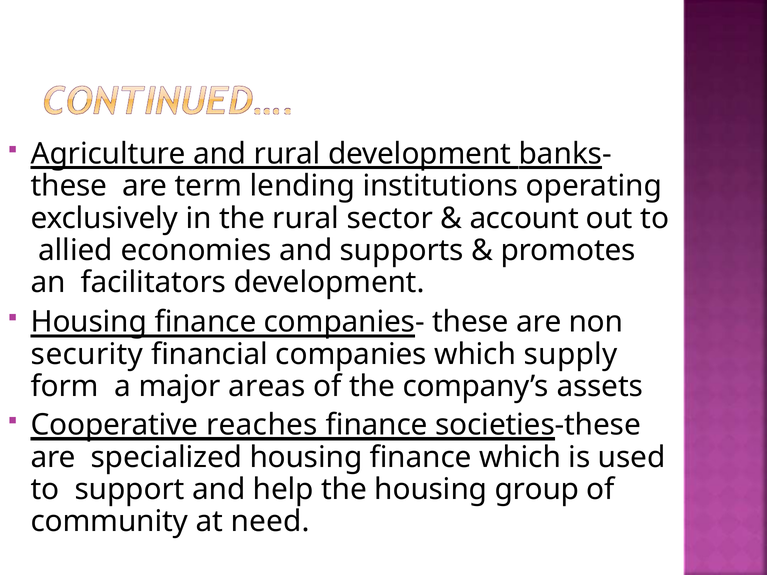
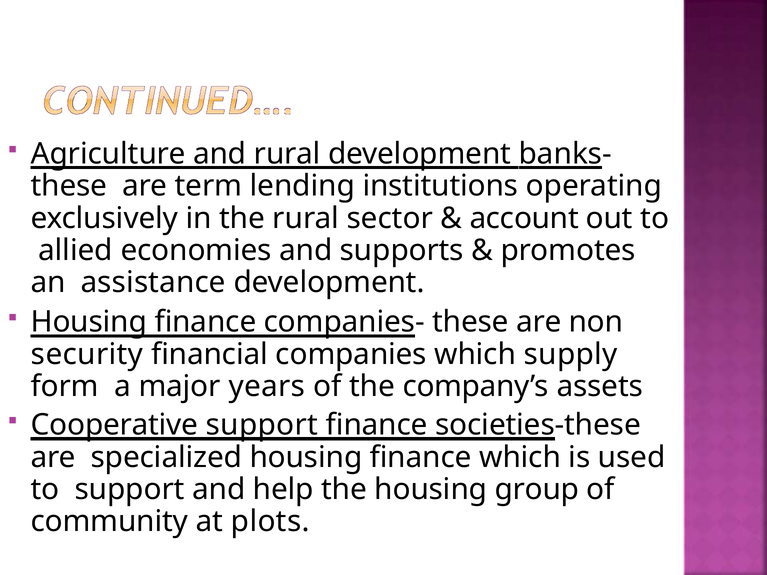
facilitators: facilitators -> assistance
areas: areas -> years
Cooperative reaches: reaches -> support
need: need -> plots
